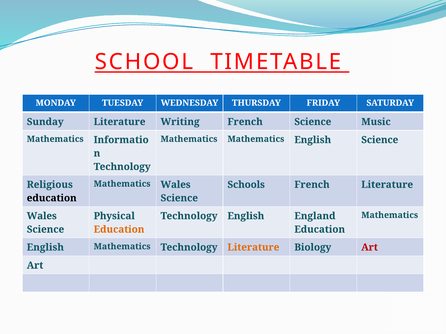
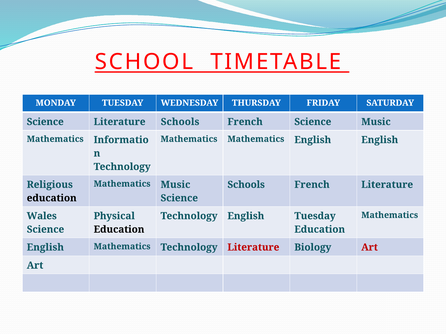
Sunday at (45, 122): Sunday -> Science
Literature Writing: Writing -> Schools
English Science: Science -> English
Mathematics Wales: Wales -> Music
English England: England -> Tuesday
Education at (119, 230) colour: orange -> black
Literature at (253, 248) colour: orange -> red
